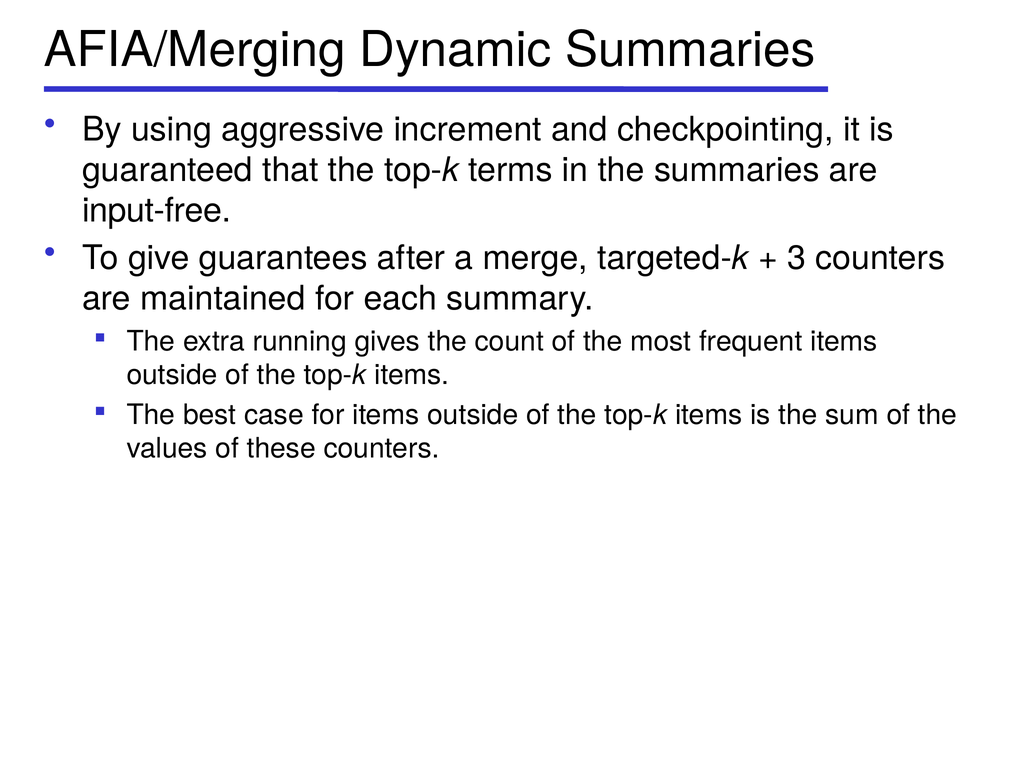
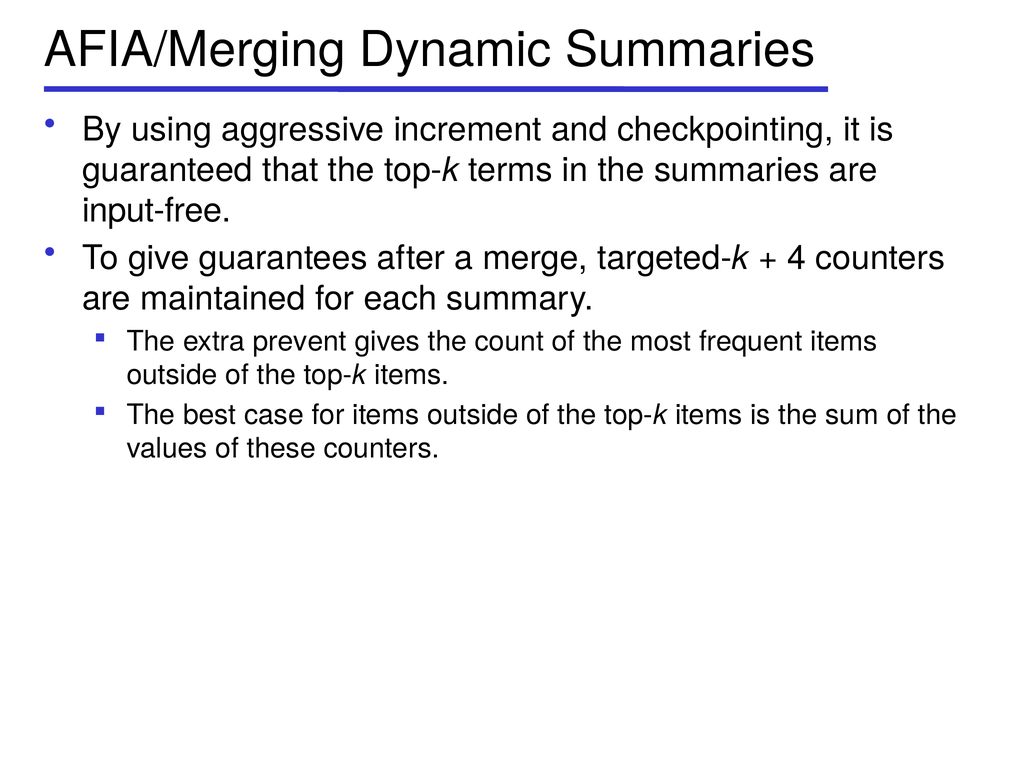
3: 3 -> 4
running: running -> prevent
